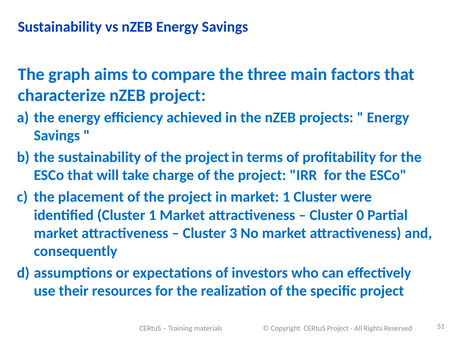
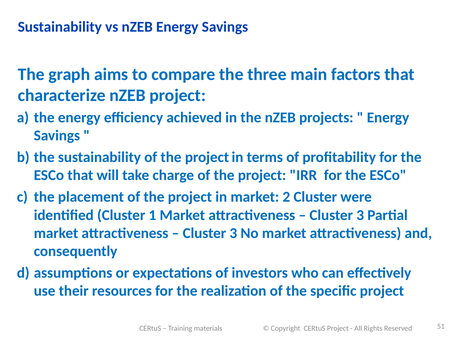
market 1: 1 -> 2
0 at (360, 215): 0 -> 3
